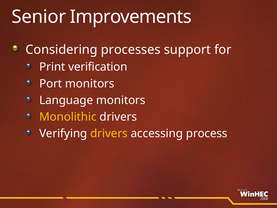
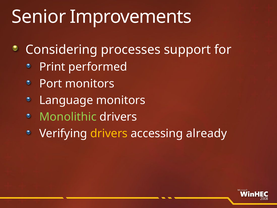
verification: verification -> performed
Monolithic colour: yellow -> light green
process: process -> already
